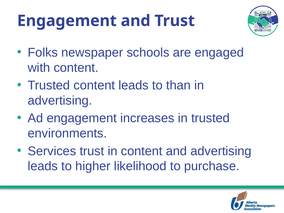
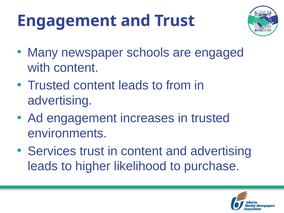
Folks: Folks -> Many
than: than -> from
